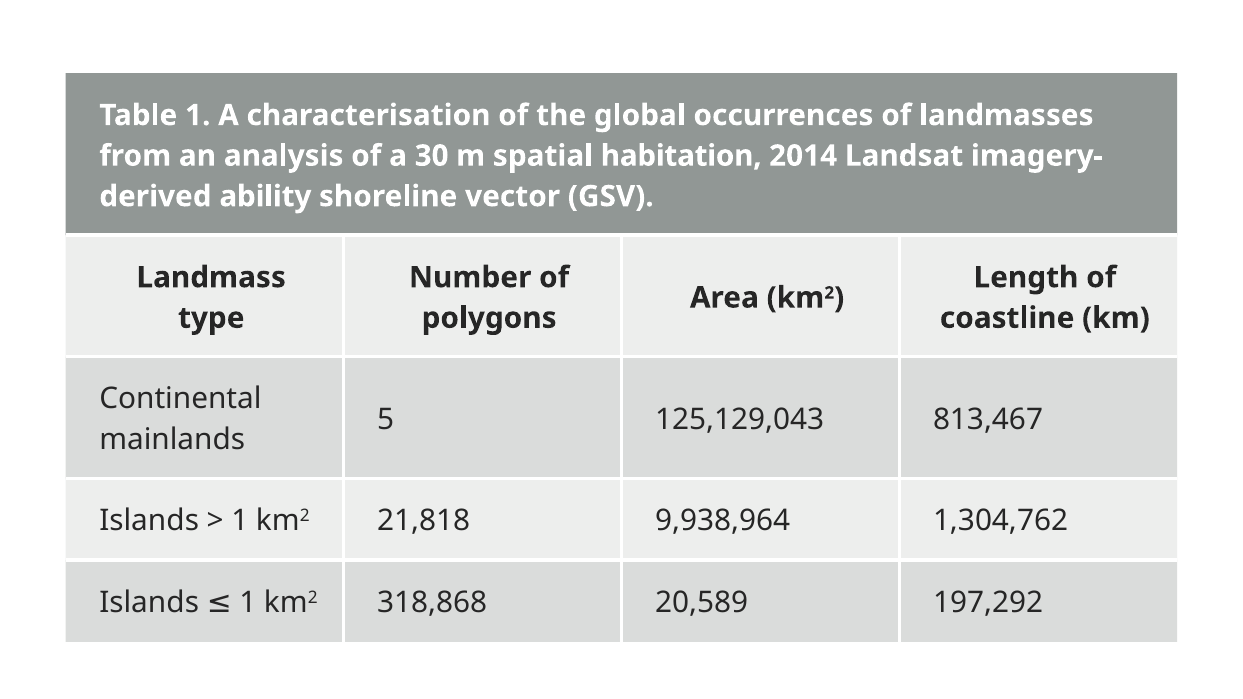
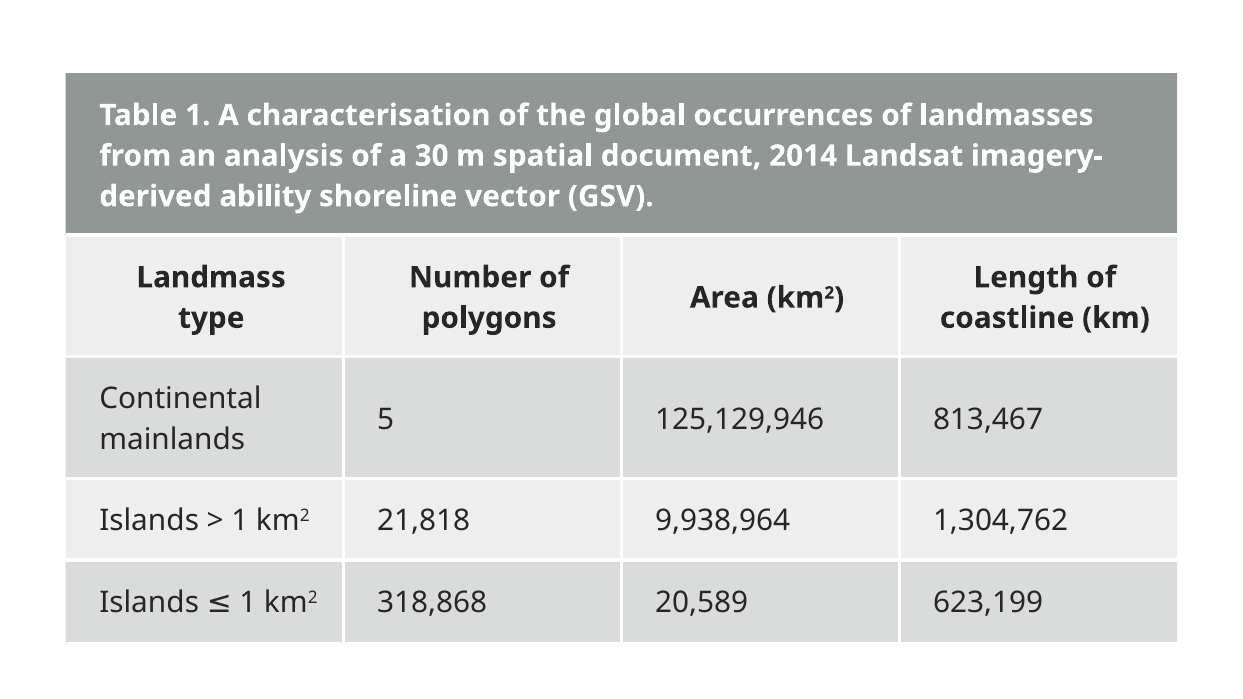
habitation: habitation -> document
125,129,043: 125,129,043 -> 125,129,946
197,292: 197,292 -> 623,199
